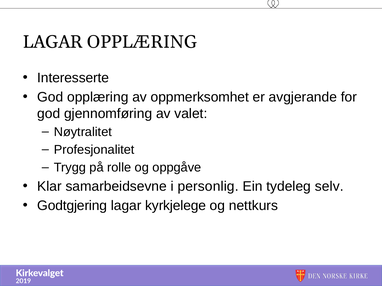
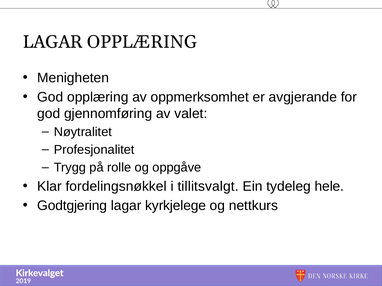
Interesserte: Interesserte -> Menigheten
samarbeidsevne: samarbeidsevne -> fordelingsnøkkel
personlig: personlig -> tillitsvalgt
selv: selv -> hele
